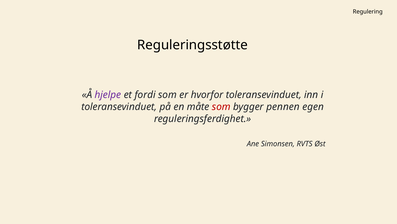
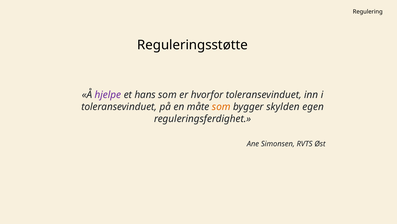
fordi: fordi -> hans
som at (221, 106) colour: red -> orange
pennen: pennen -> skylden
